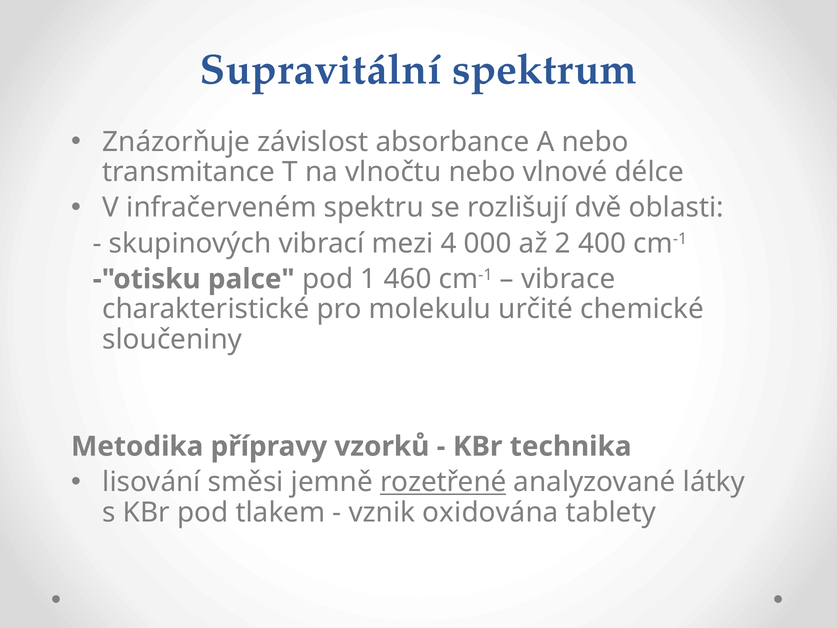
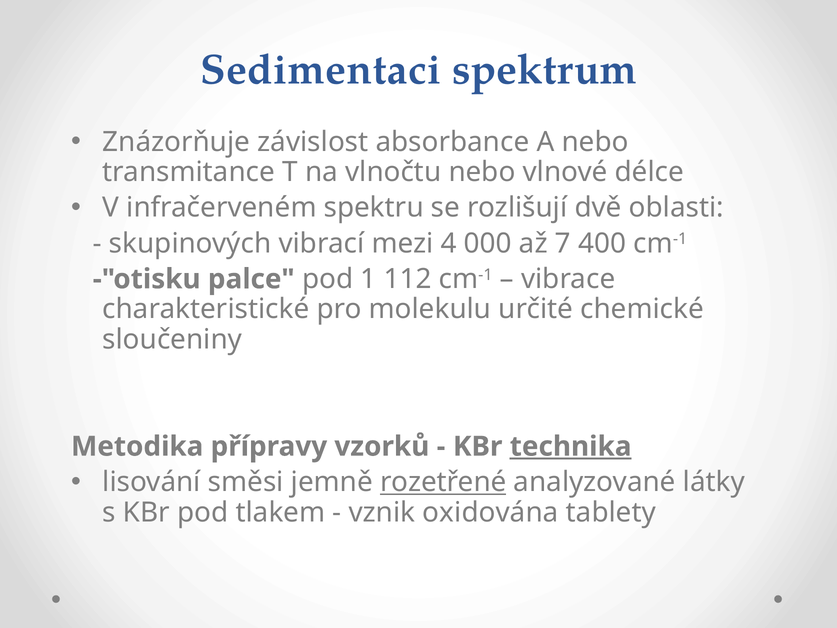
Supravitální: Supravitální -> Sedimentaci
2: 2 -> 7
460: 460 -> 112
technika underline: none -> present
